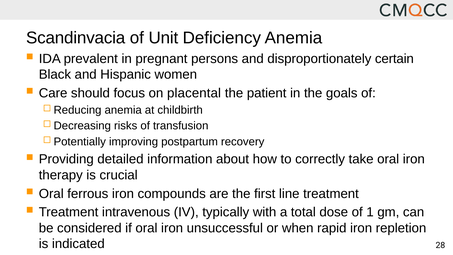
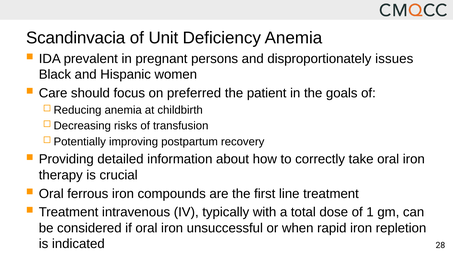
certain: certain -> issues
placental: placental -> preferred
